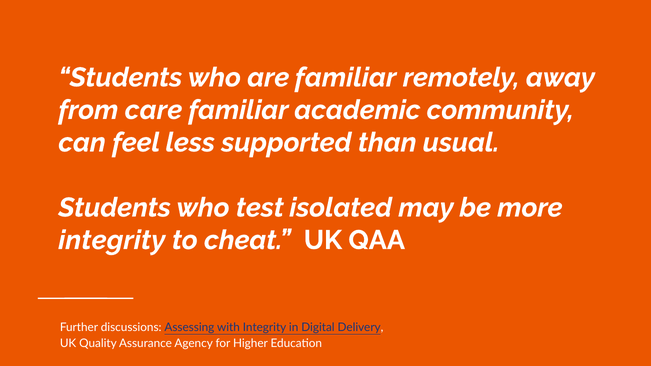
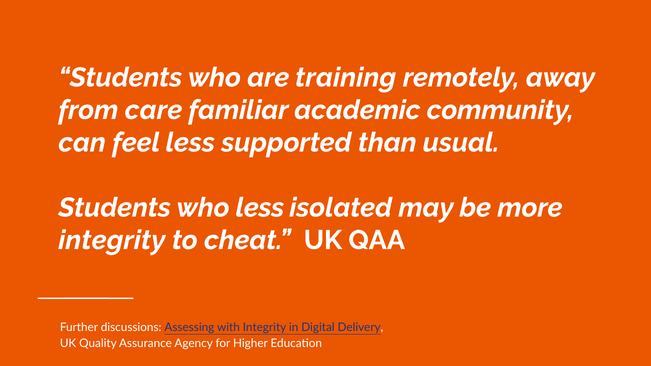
are familiar: familiar -> training
who test: test -> less
